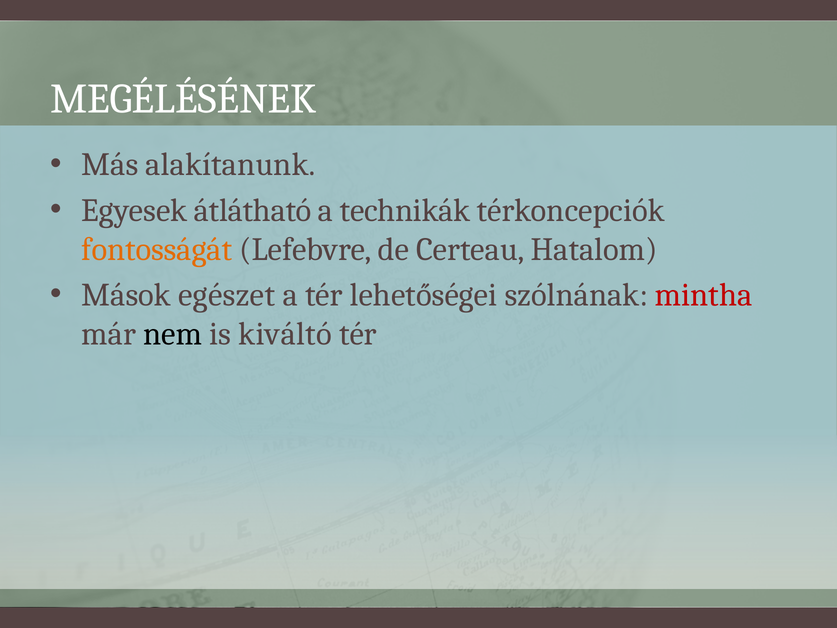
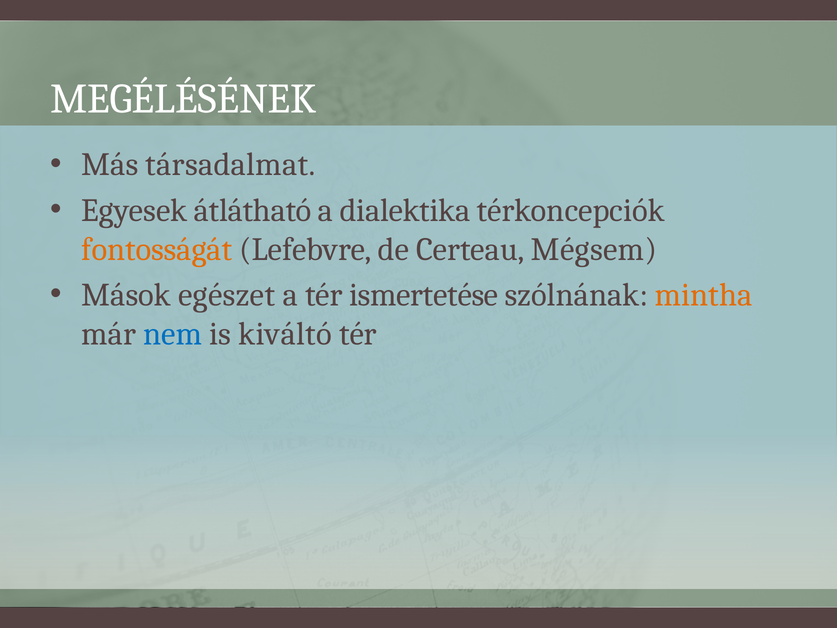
alakítanunk: alakítanunk -> társadalmat
technikák: technikák -> dialektika
Hatalom: Hatalom -> Mégsem
lehetőségei: lehetőségei -> ismertetése
mintha colour: red -> orange
nem colour: black -> blue
